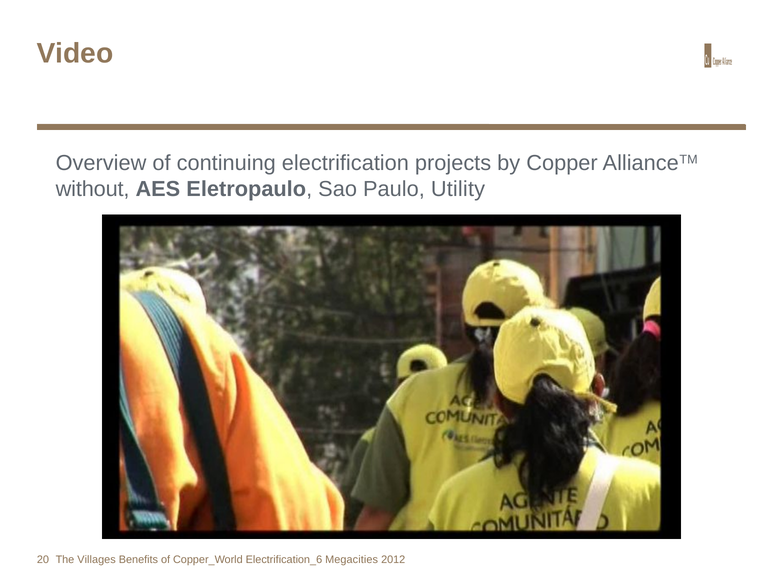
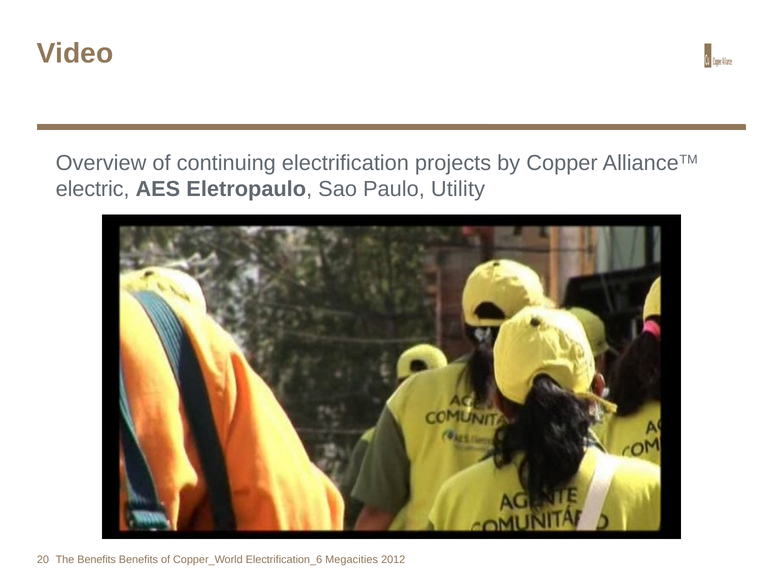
without: without -> electric
The Villages: Villages -> Benefits
